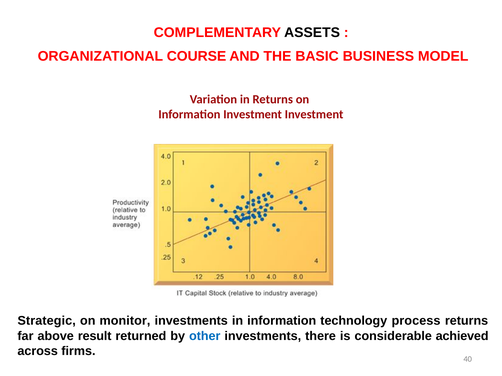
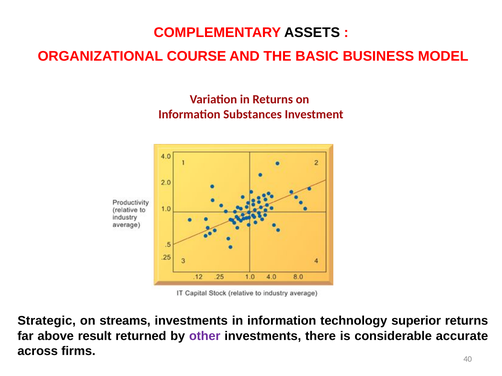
Information Investment: Investment -> Substances
monitor: monitor -> streams
process: process -> superior
other colour: blue -> purple
achieved: achieved -> accurate
